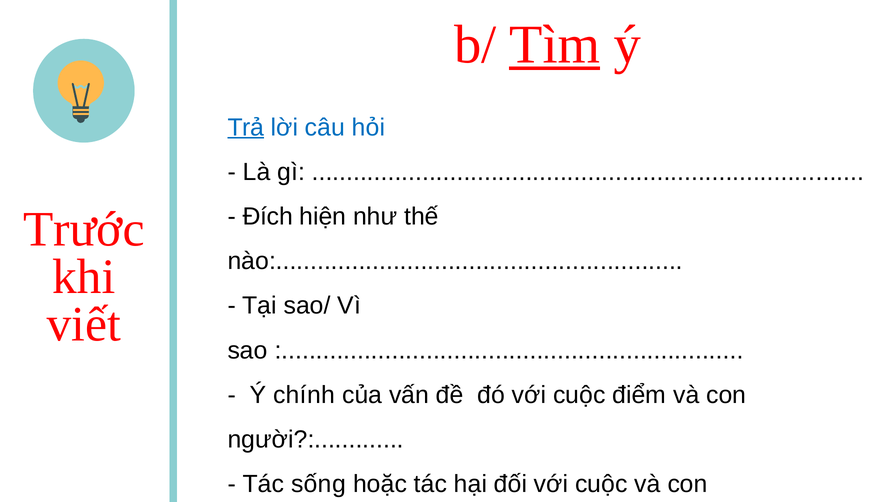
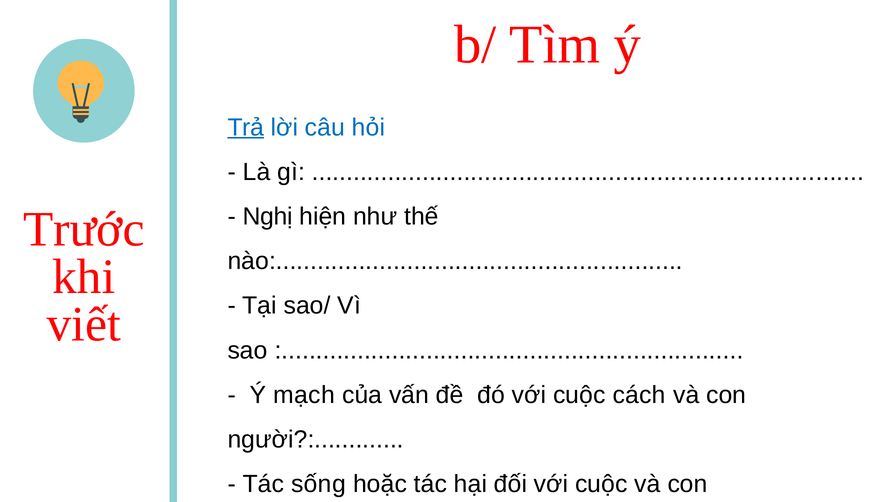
Tìm underline: present -> none
Đích: Đích -> Nghị
chính: chính -> mạch
điểm: điểm -> cách
